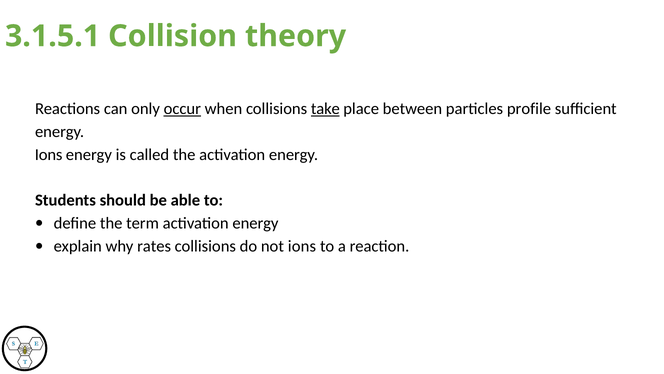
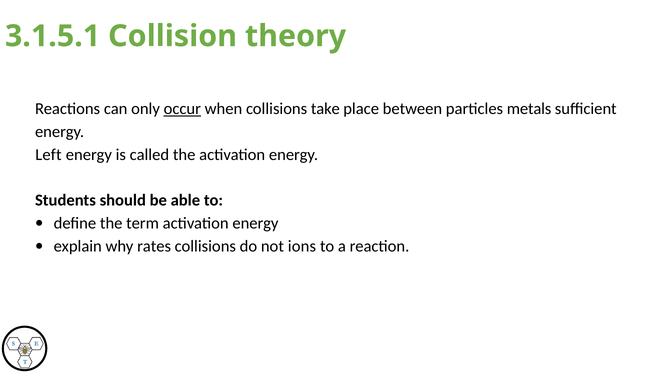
take underline: present -> none
profile: profile -> metals
Ions at (49, 154): Ions -> Left
